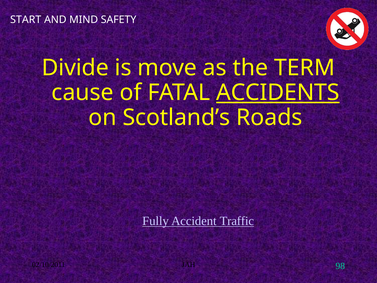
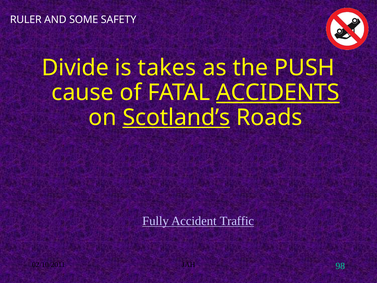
START: START -> RULER
MIND: MIND -> SOME
move: move -> takes
TERM: TERM -> PUSH
Scotland’s underline: none -> present
